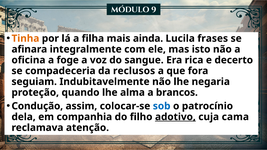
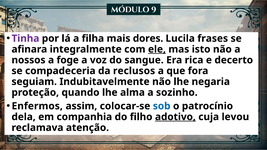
Tinha colour: orange -> purple
ainda: ainda -> dores
ele underline: none -> present
oficina: oficina -> nossos
brancos: brancos -> sozinho
Condução: Condução -> Enfermos
cama: cama -> levou
